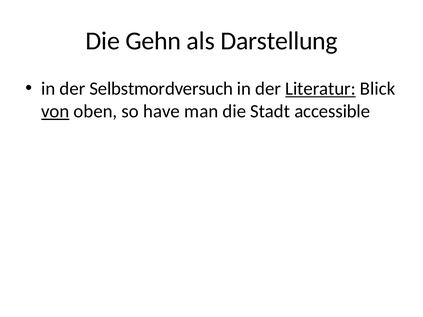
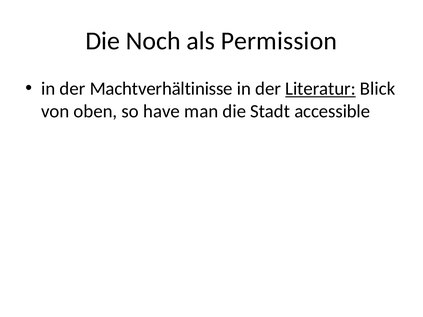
Gehn: Gehn -> Noch
Darstellung: Darstellung -> Permission
Selbstmordversuch: Selbstmordversuch -> Machtverhältinisse
von underline: present -> none
